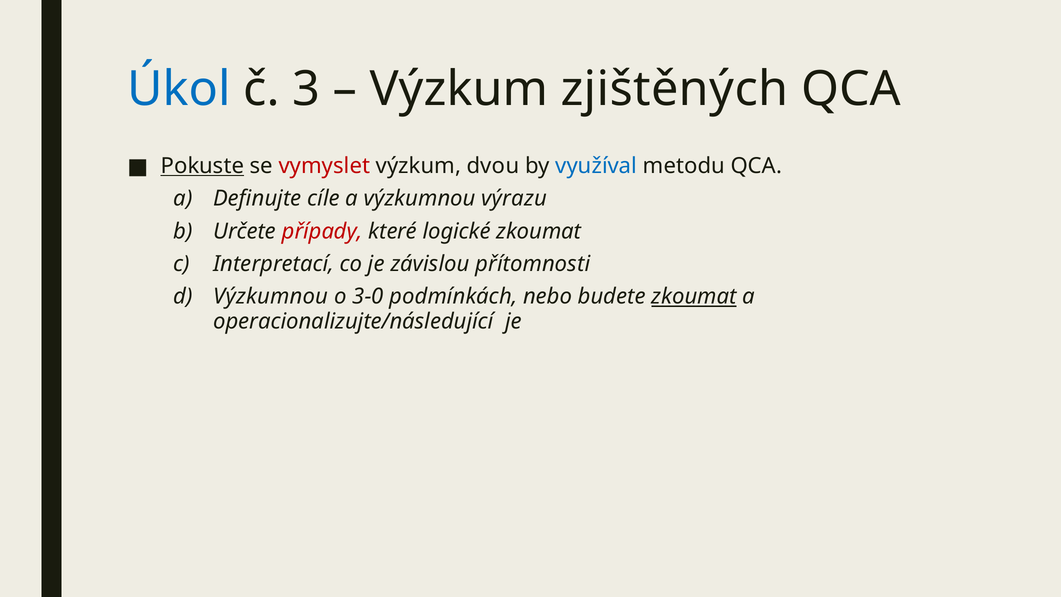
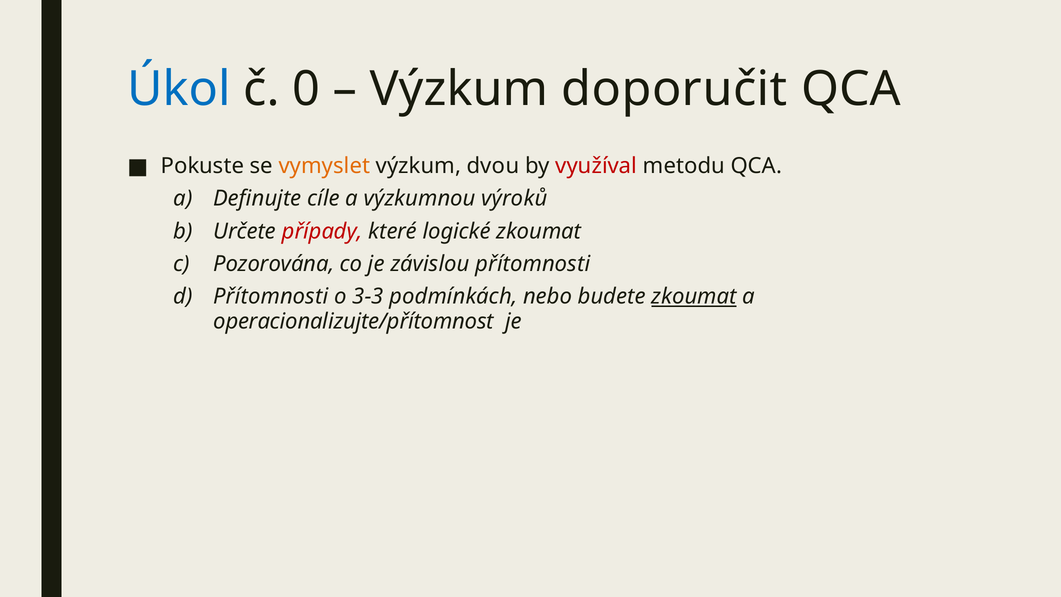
3: 3 -> 0
zjištěných: zjištěných -> doporučit
Pokuste underline: present -> none
vymyslet colour: red -> orange
využíval colour: blue -> red
výrazu: výrazu -> výroků
Interpretací: Interpretací -> Pozorována
Výzkumnou at (271, 297): Výzkumnou -> Přítomnosti
3-0: 3-0 -> 3-3
operacionalizujte/následující: operacionalizujte/následující -> operacionalizujte/přítomnost
